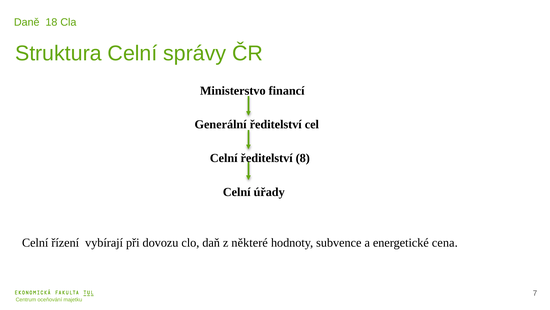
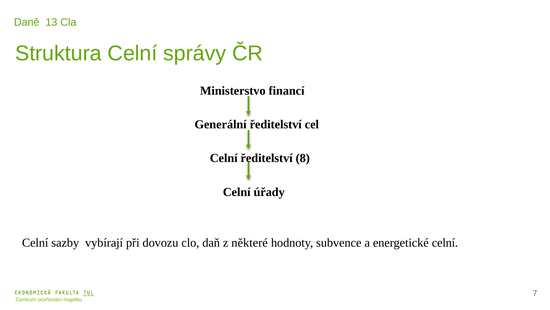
18: 18 -> 13
řízení: řízení -> sazby
energetické cena: cena -> celní
